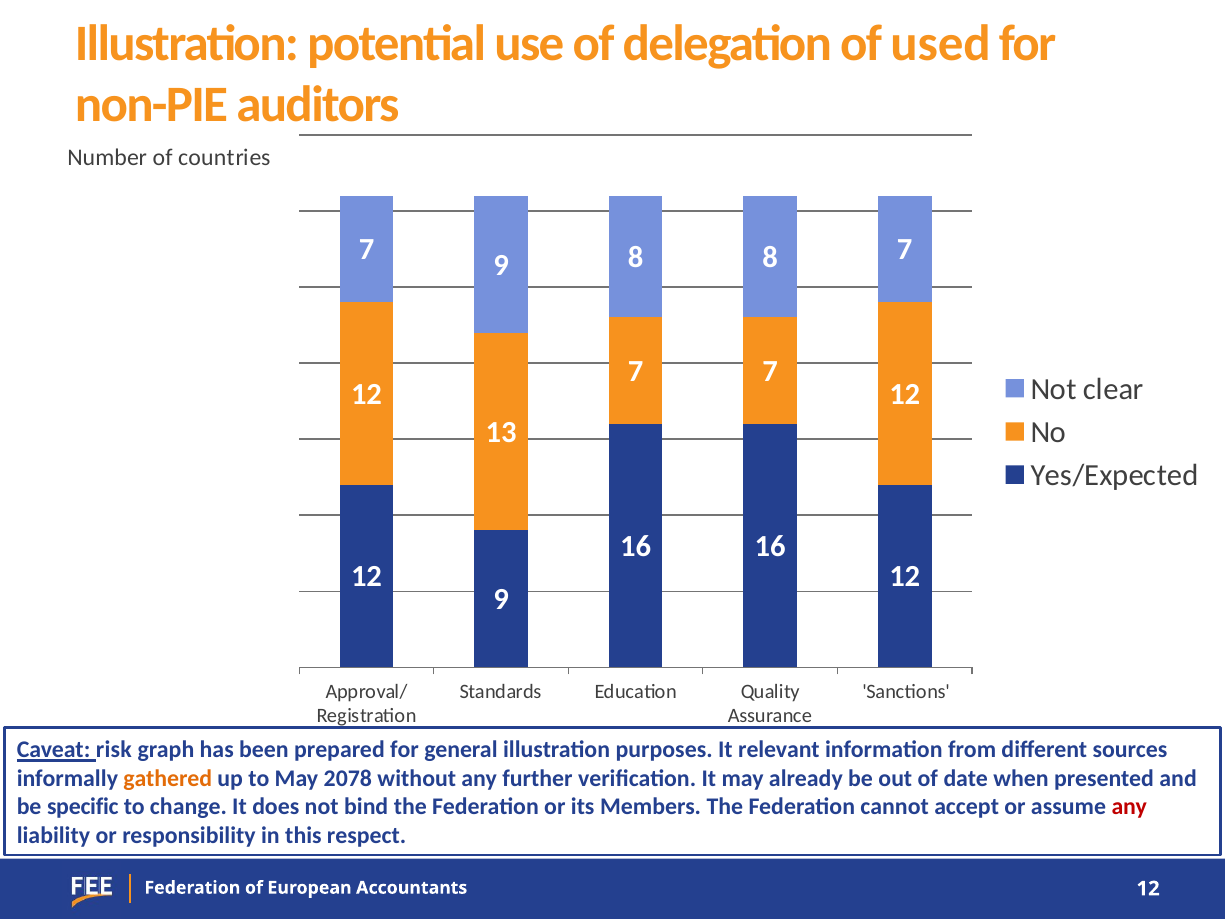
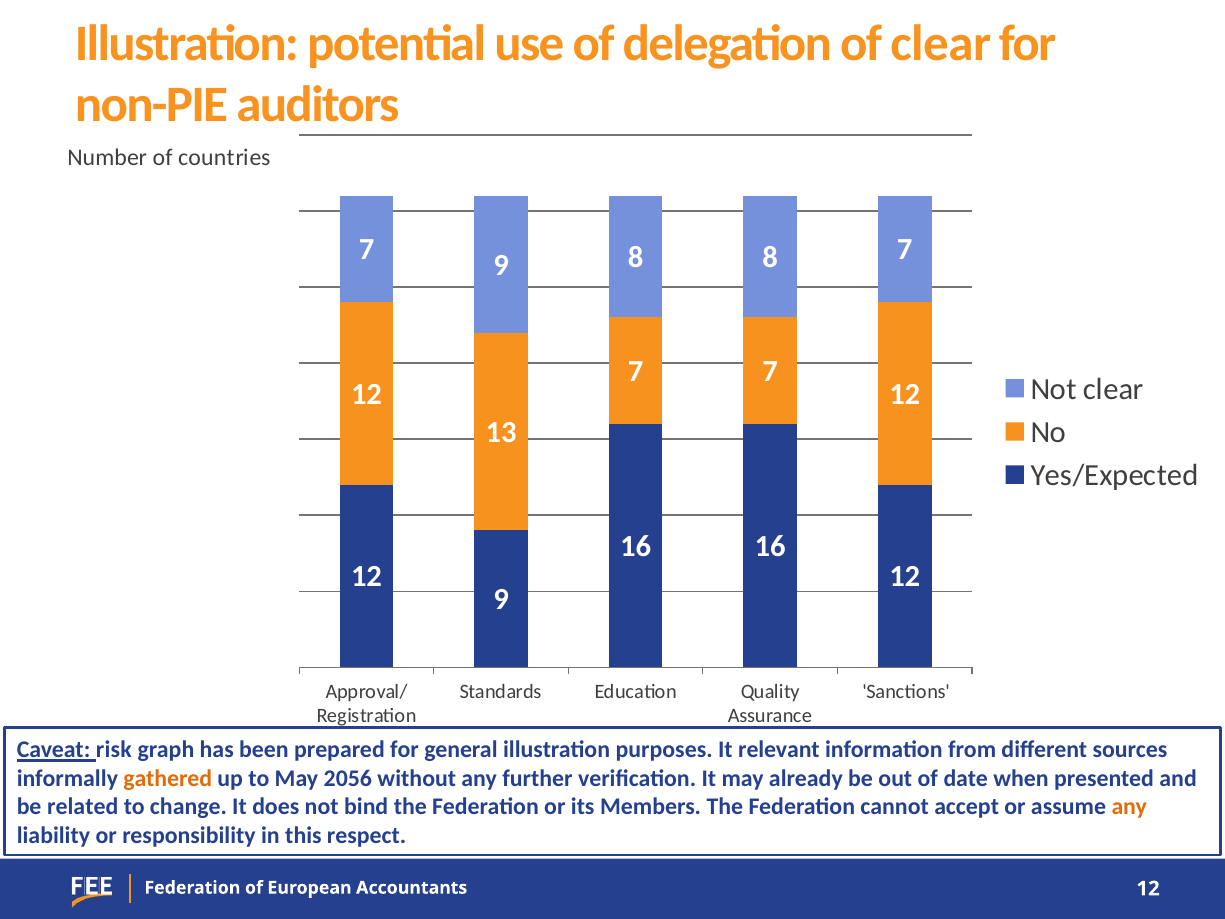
of used: used -> clear
2078: 2078 -> 2056
specific: specific -> related
any at (1129, 807) colour: red -> orange
